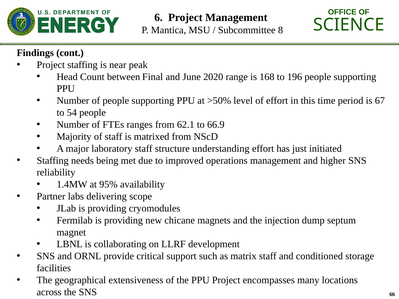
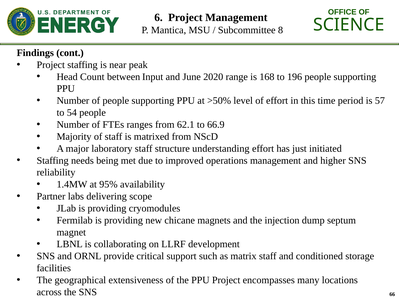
Final: Final -> Input
67: 67 -> 57
